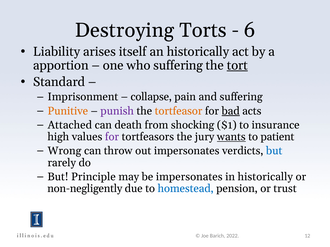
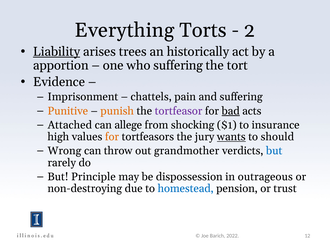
Destroying: Destroying -> Everything
6: 6 -> 2
Liability underline: none -> present
itself: itself -> trees
tort underline: present -> none
Standard: Standard -> Evidence
collapse: collapse -> chattels
punish colour: purple -> orange
tortfeasor colour: orange -> purple
death: death -> allege
for at (112, 137) colour: purple -> orange
patient: patient -> should
out impersonates: impersonates -> grandmother
be impersonates: impersonates -> dispossession
in historically: historically -> outrageous
non-negligently: non-negligently -> non-destroying
